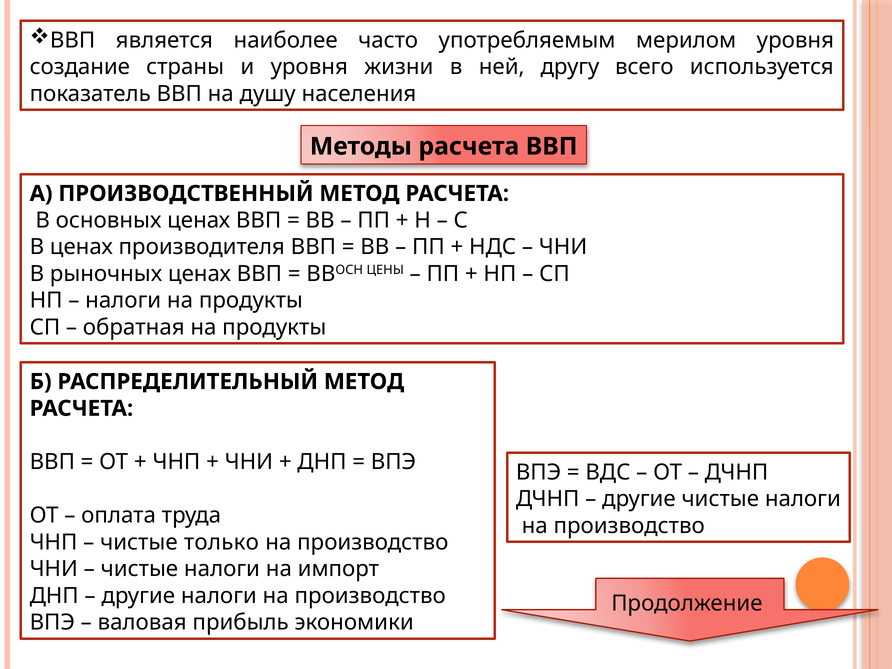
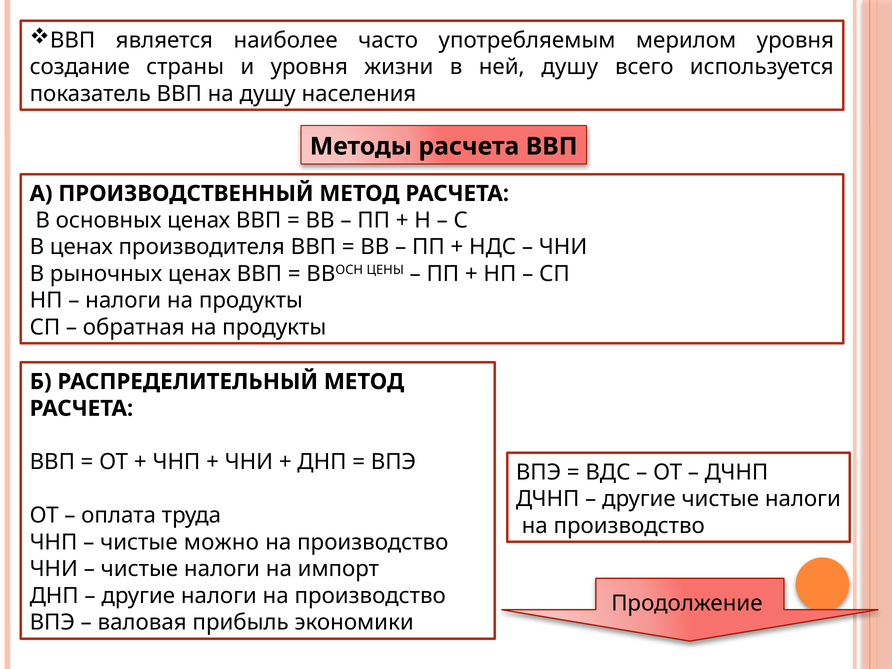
ней другу: другу -> душу
только: только -> можно
